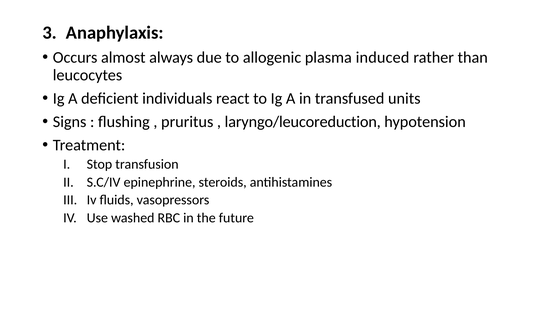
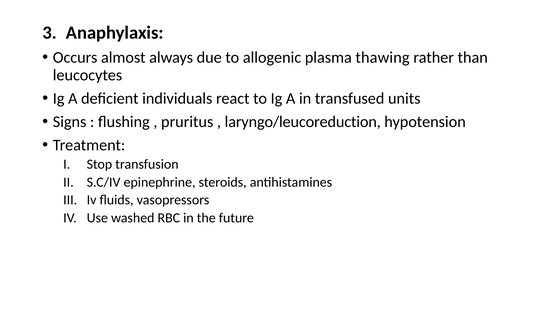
induced: induced -> thawing
